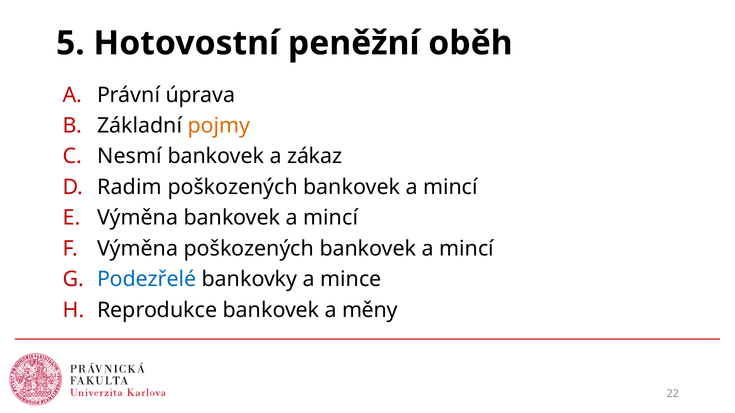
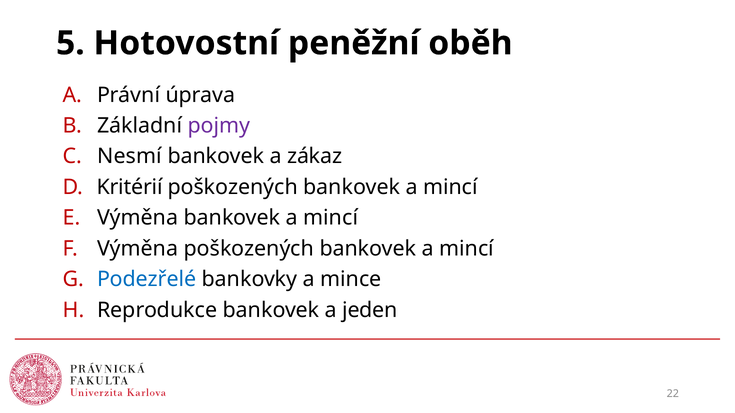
pojmy colour: orange -> purple
Radim: Radim -> Kritérií
měny: měny -> jeden
